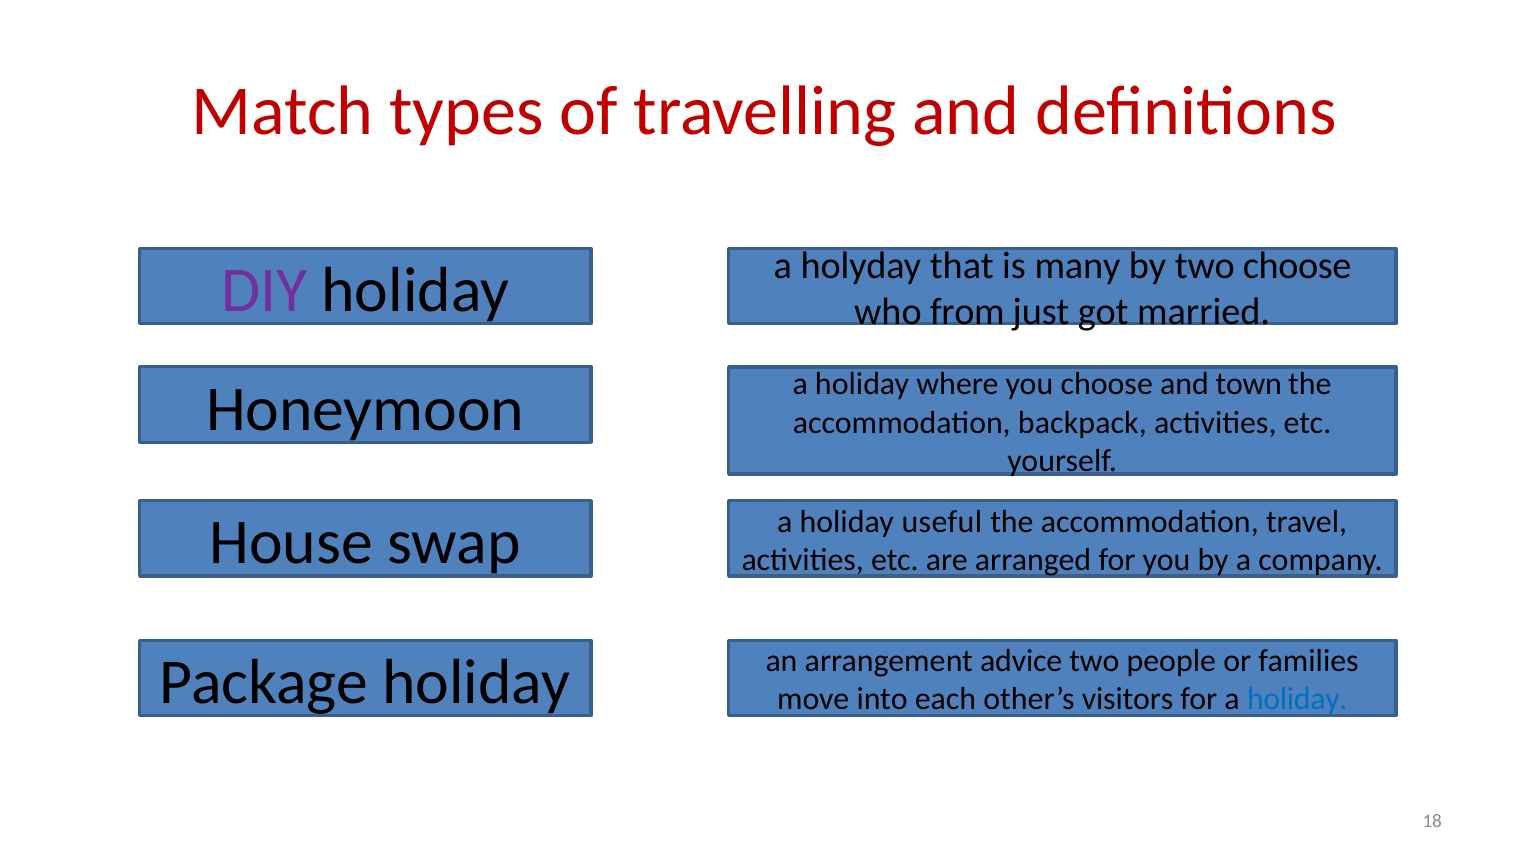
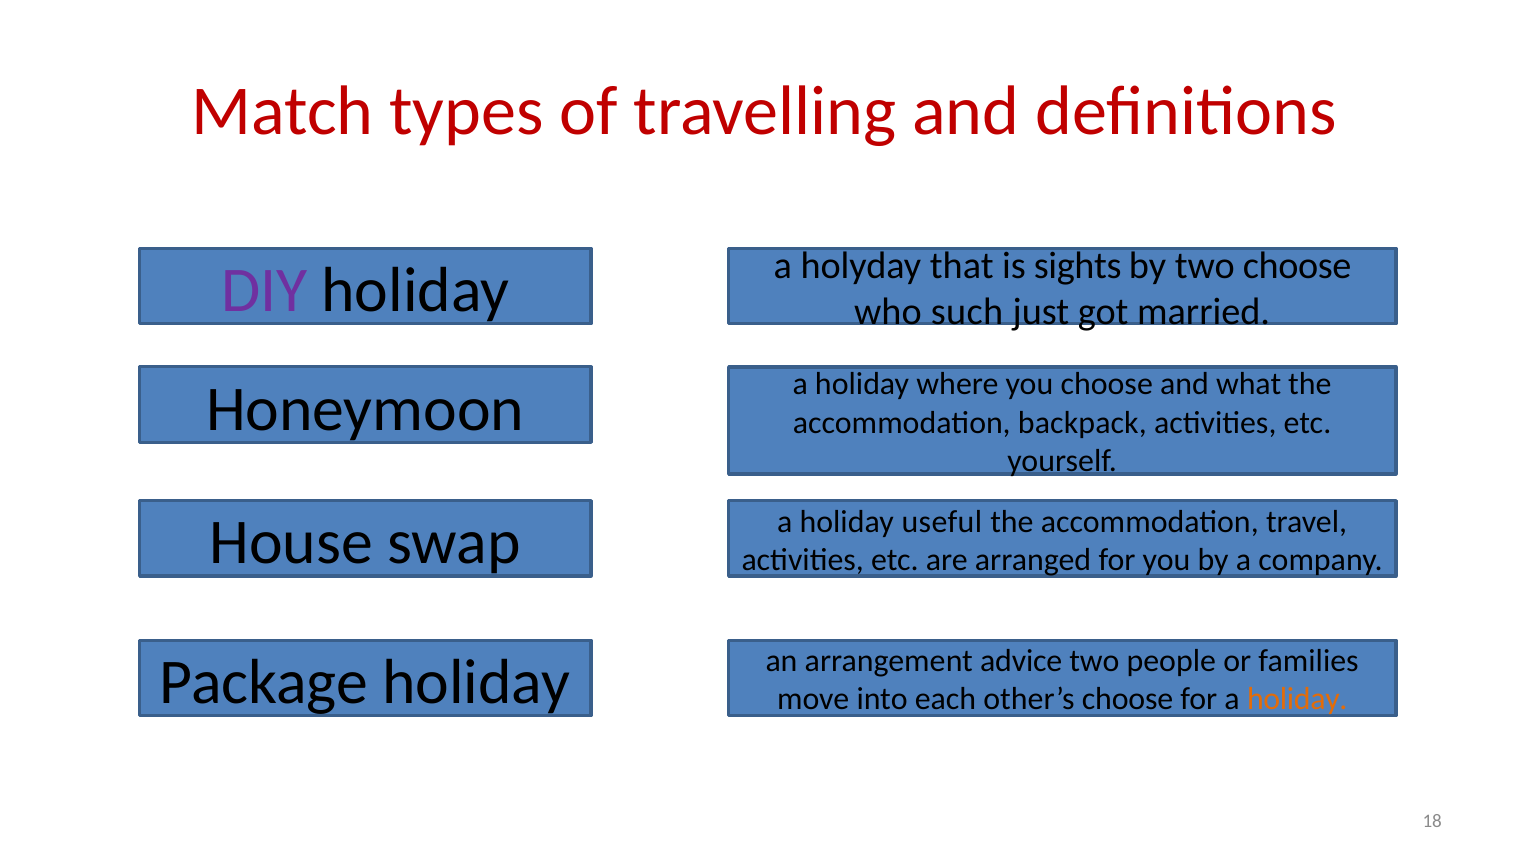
many: many -> sights
from: from -> such
town: town -> what
other’s visitors: visitors -> choose
holiday at (1297, 700) colour: blue -> orange
